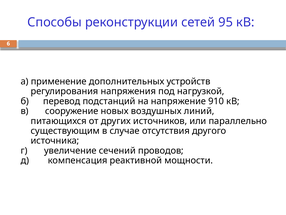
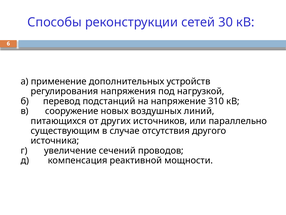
95: 95 -> 30
910: 910 -> 310
